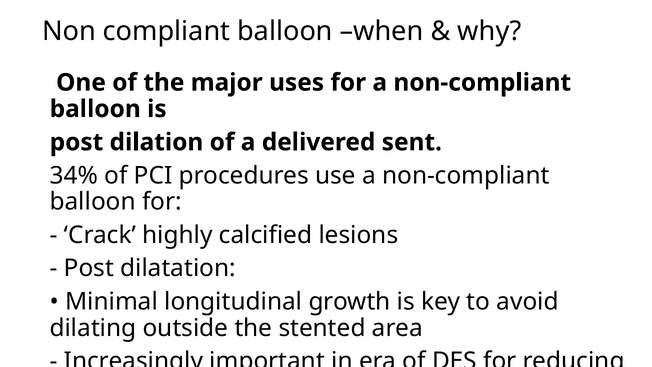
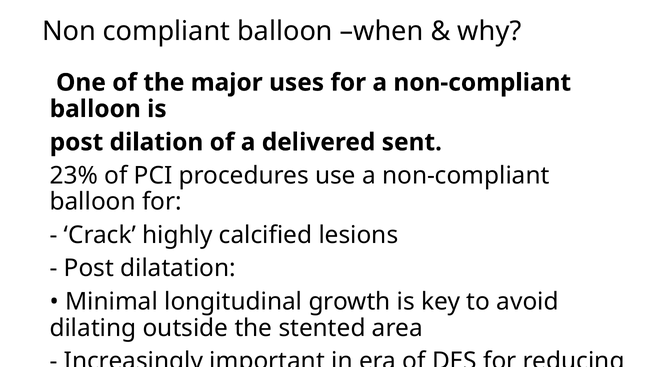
34%: 34% -> 23%
